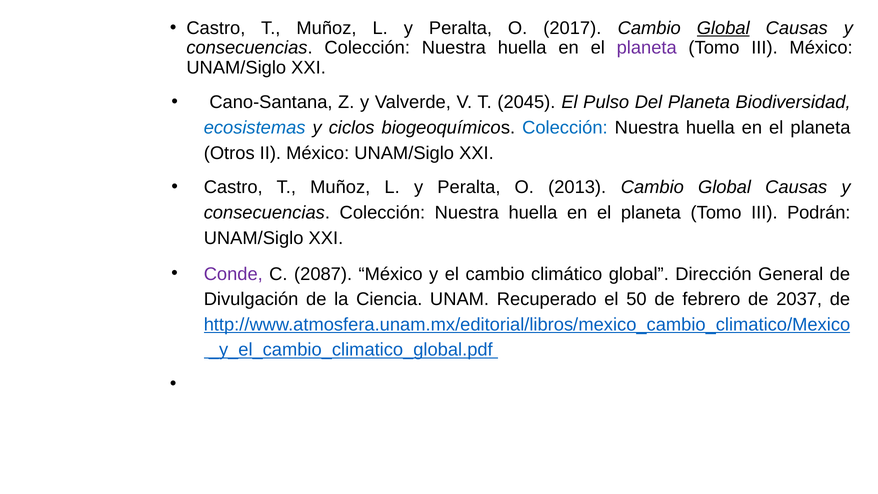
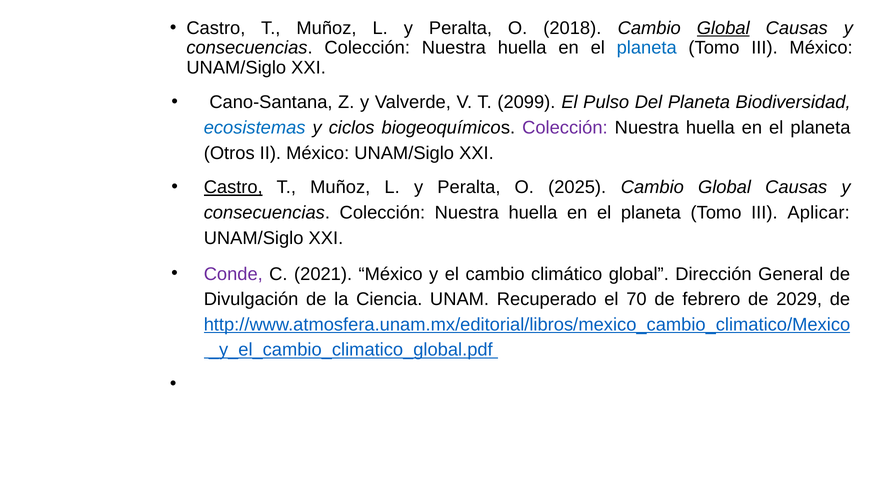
2017: 2017 -> 2018
planeta at (647, 48) colour: purple -> blue
2045: 2045 -> 2099
Colección at (565, 128) colour: blue -> purple
Castro at (233, 187) underline: none -> present
2013: 2013 -> 2025
Podrán: Podrán -> Aplicar
2087: 2087 -> 2021
50: 50 -> 70
2037: 2037 -> 2029
